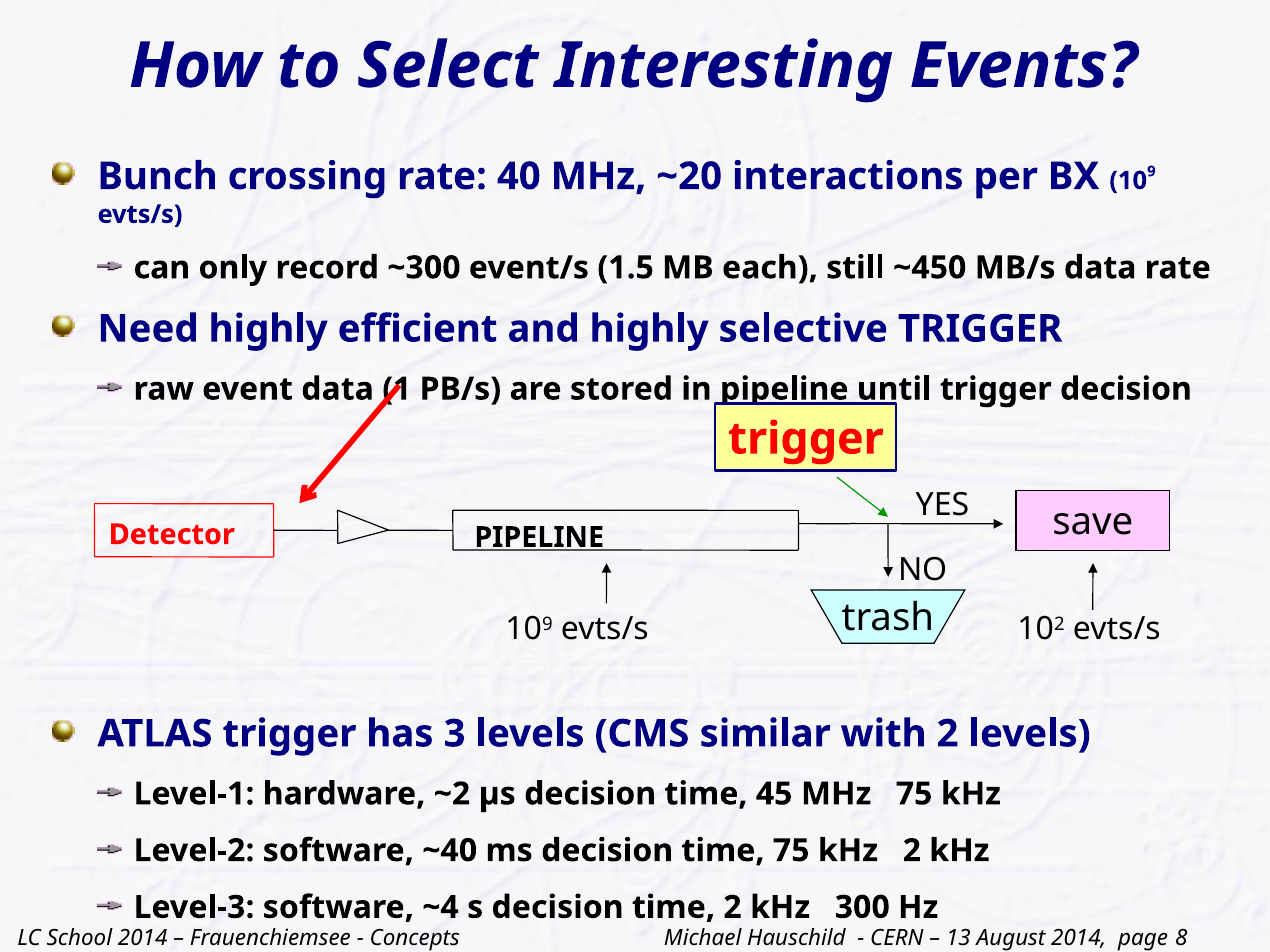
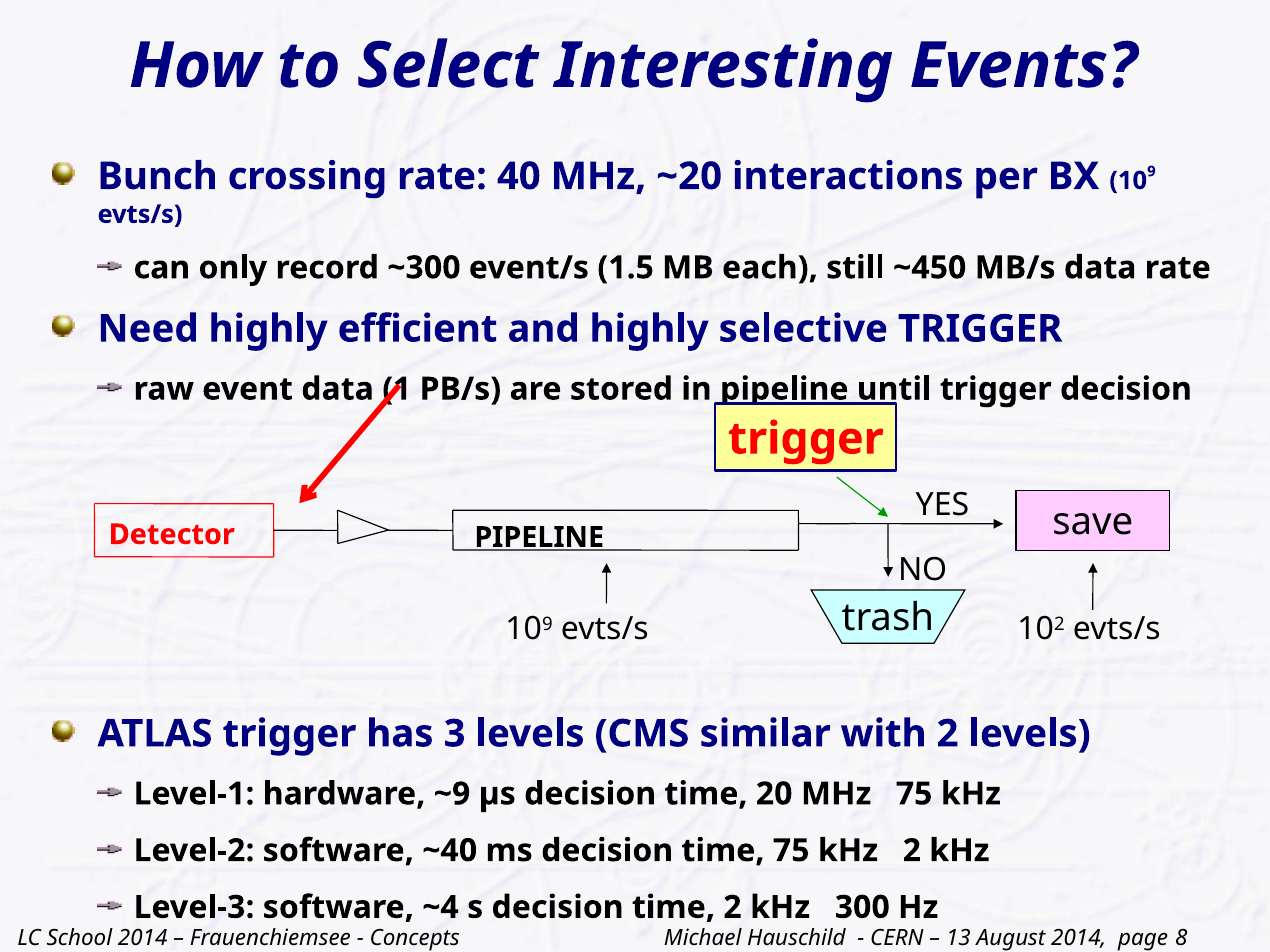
~2: ~2 -> ~9
45: 45 -> 20
